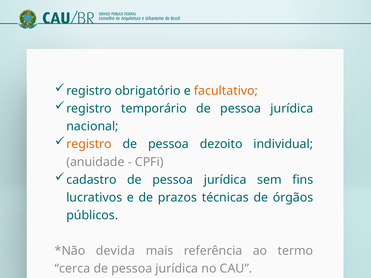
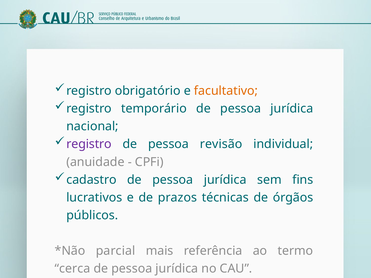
registro at (89, 144) colour: orange -> purple
dezoito: dezoito -> revisão
devida: devida -> parcial
